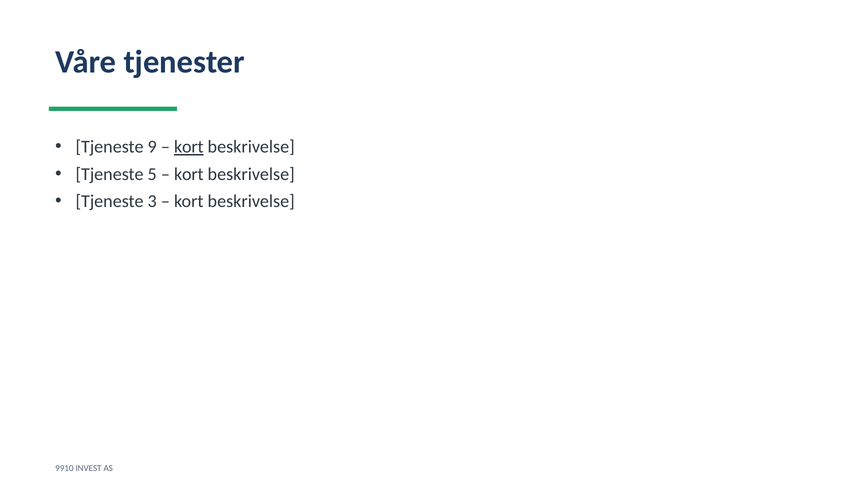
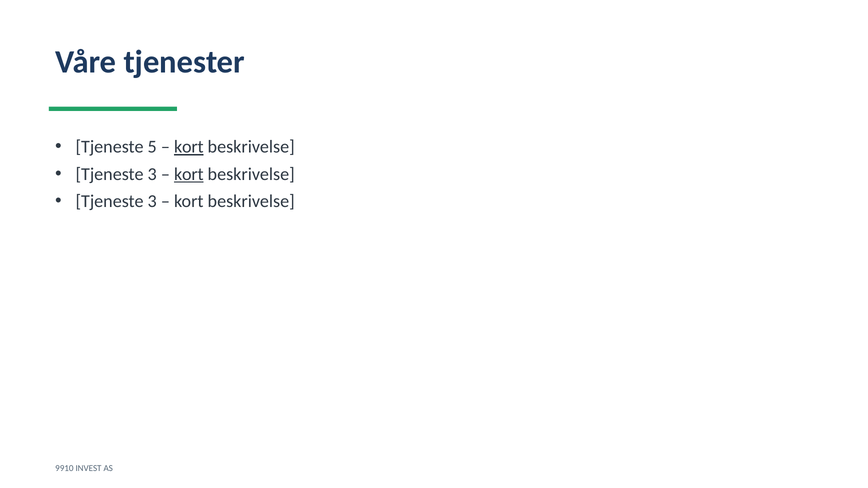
9: 9 -> 5
5 at (152, 174): 5 -> 3
kort at (189, 174) underline: none -> present
